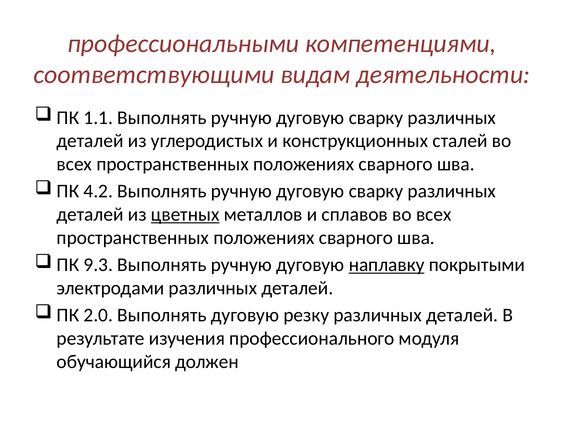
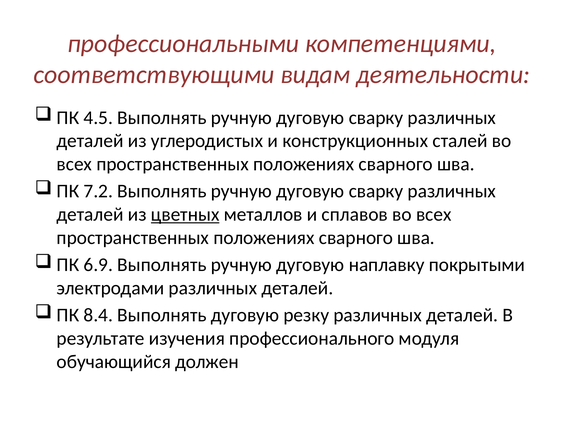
1.1: 1.1 -> 4.5
4.2: 4.2 -> 7.2
9.3: 9.3 -> 6.9
наплавку underline: present -> none
2.0: 2.0 -> 8.4
